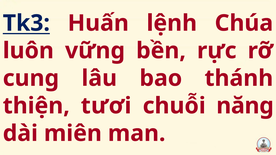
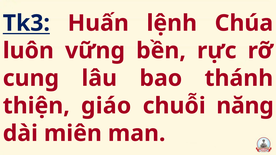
tươi: tươi -> giáo
